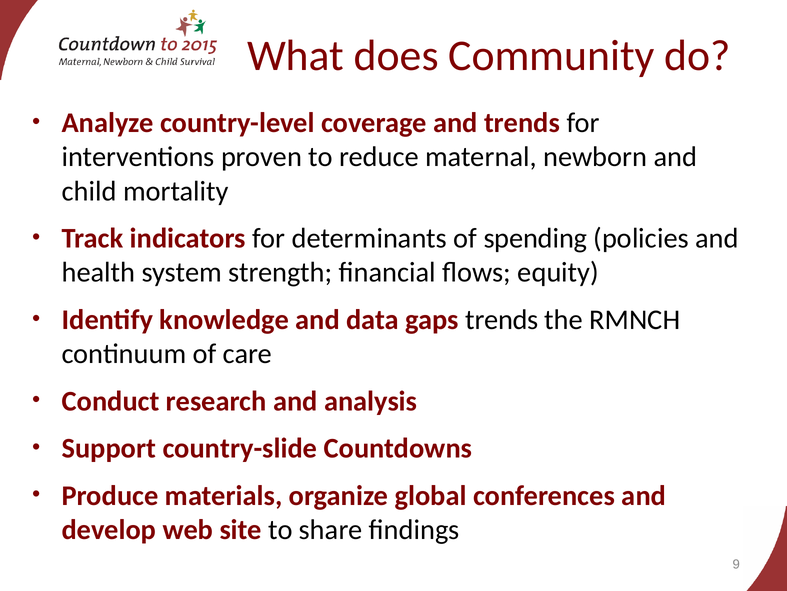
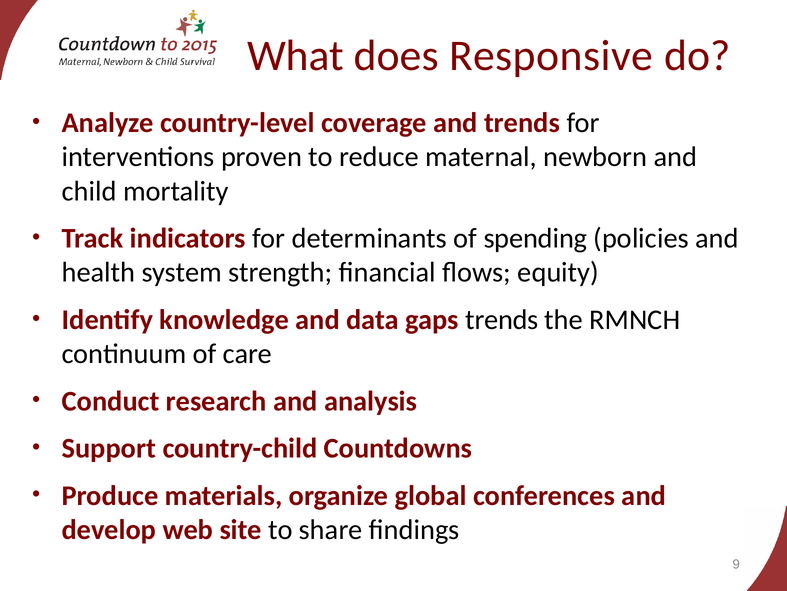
Community: Community -> Responsive
country-slide: country-slide -> country-child
